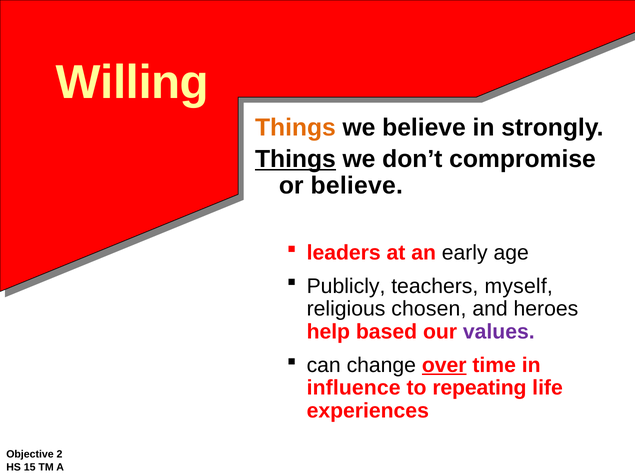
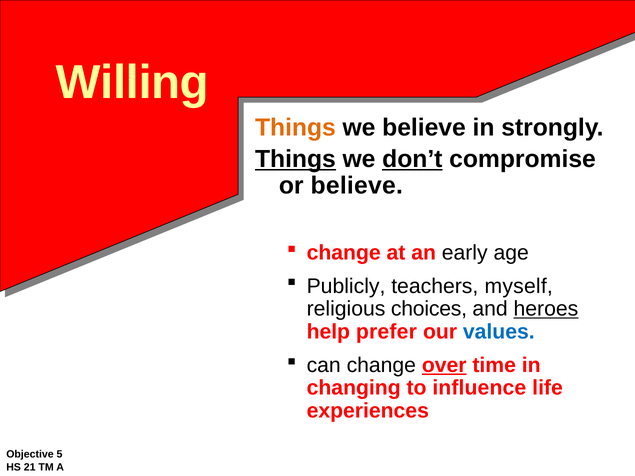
don’t underline: none -> present
leaders at (344, 253): leaders -> change
chosen: chosen -> choices
heroes underline: none -> present
based: based -> prefer
values colour: purple -> blue
influence: influence -> changing
repeating: repeating -> influence
2: 2 -> 5
15: 15 -> 21
